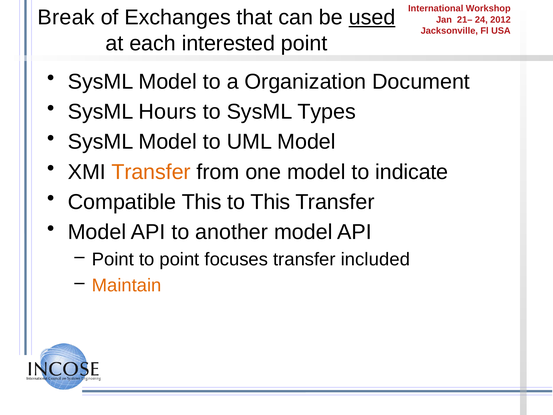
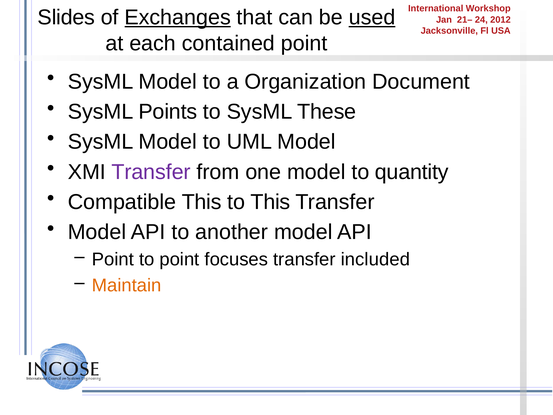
Break: Break -> Slides
Exchanges underline: none -> present
interested: interested -> contained
Hours: Hours -> Points
Types: Types -> These
Transfer at (151, 172) colour: orange -> purple
indicate: indicate -> quantity
